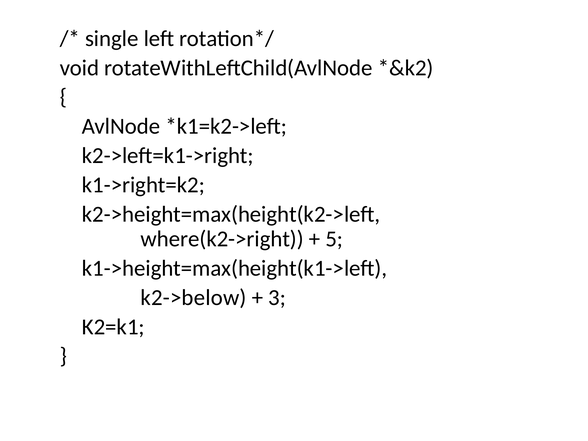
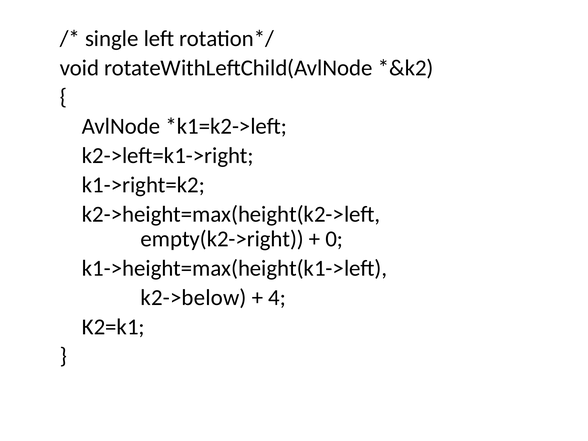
where(k2->right: where(k2->right -> empty(k2->right
5: 5 -> 0
3: 3 -> 4
